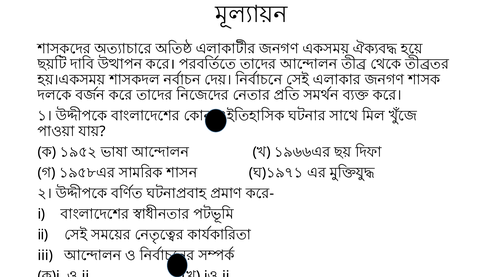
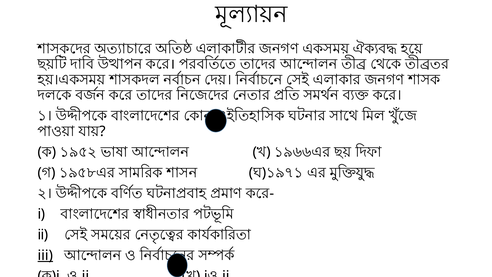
iii at (45, 255) underline: none -> present
